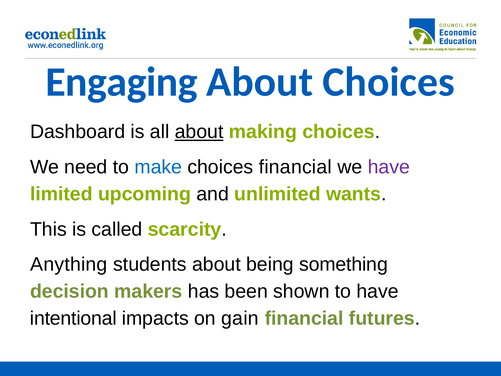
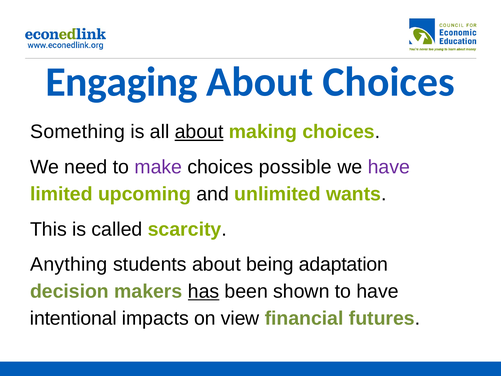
Dashboard: Dashboard -> Something
make colour: blue -> purple
choices financial: financial -> possible
something: something -> adaptation
has underline: none -> present
gain: gain -> view
